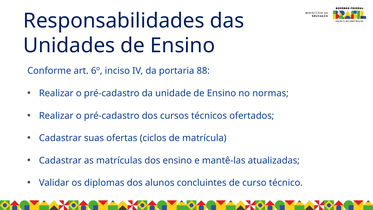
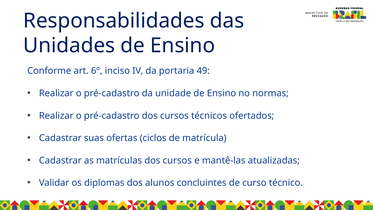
88: 88 -> 49
matrículas dos ensino: ensino -> cursos
